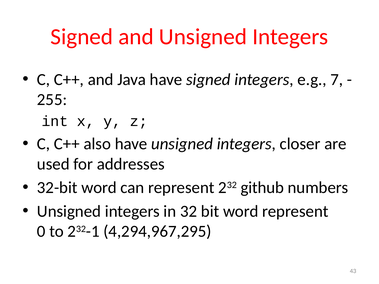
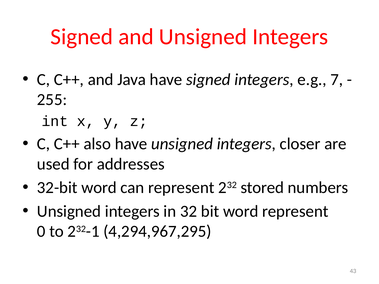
github: github -> stored
